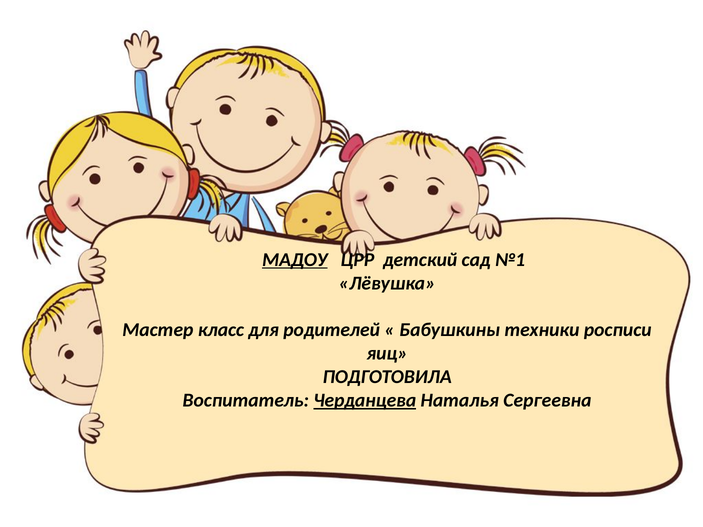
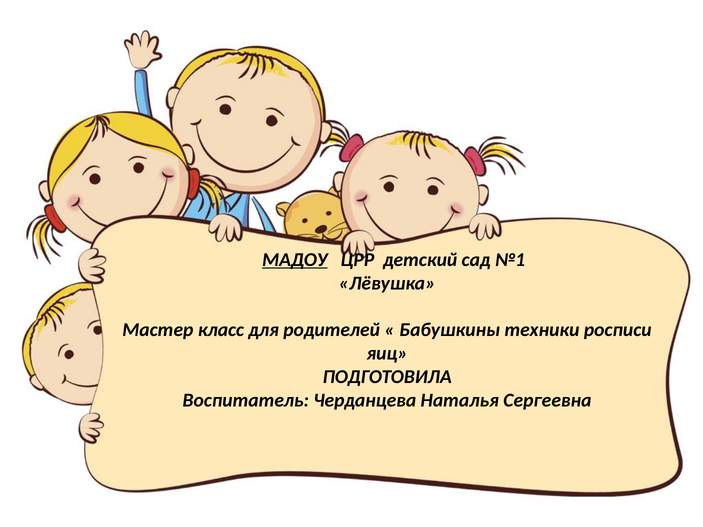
Черданцева underline: present -> none
